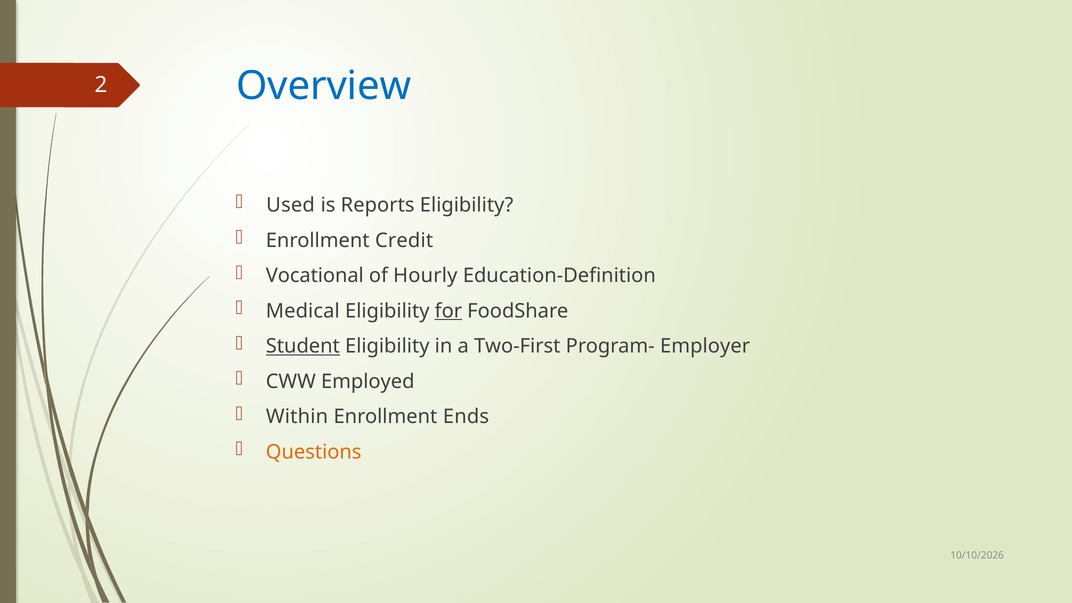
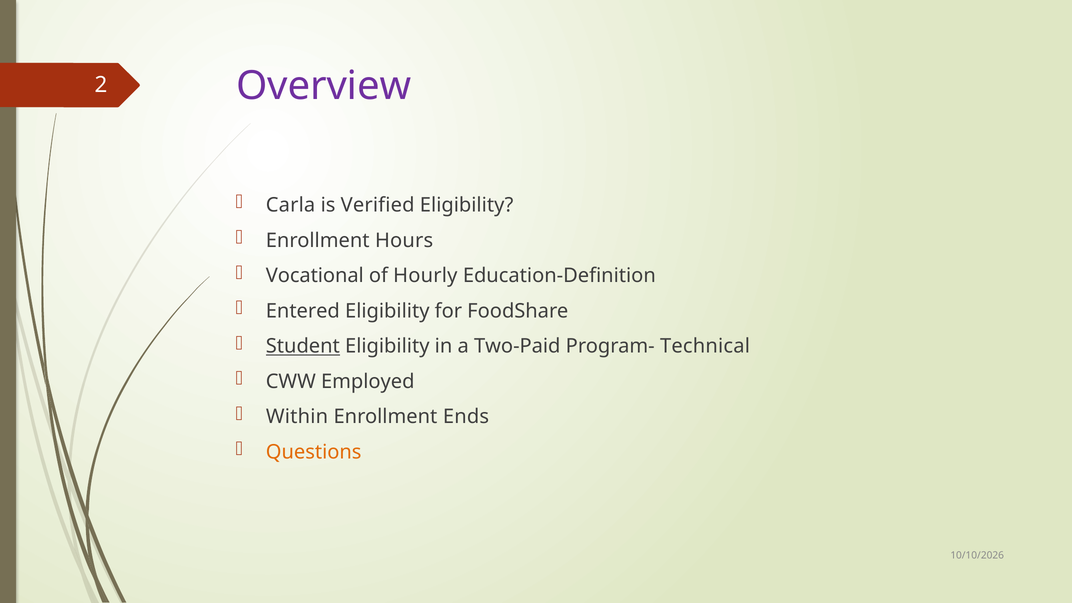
Overview colour: blue -> purple
Used: Used -> Carla
Reports: Reports -> Verified
Credit: Credit -> Hours
Medical: Medical -> Entered
for underline: present -> none
Two-First: Two-First -> Two-Paid
Employer: Employer -> Technical
